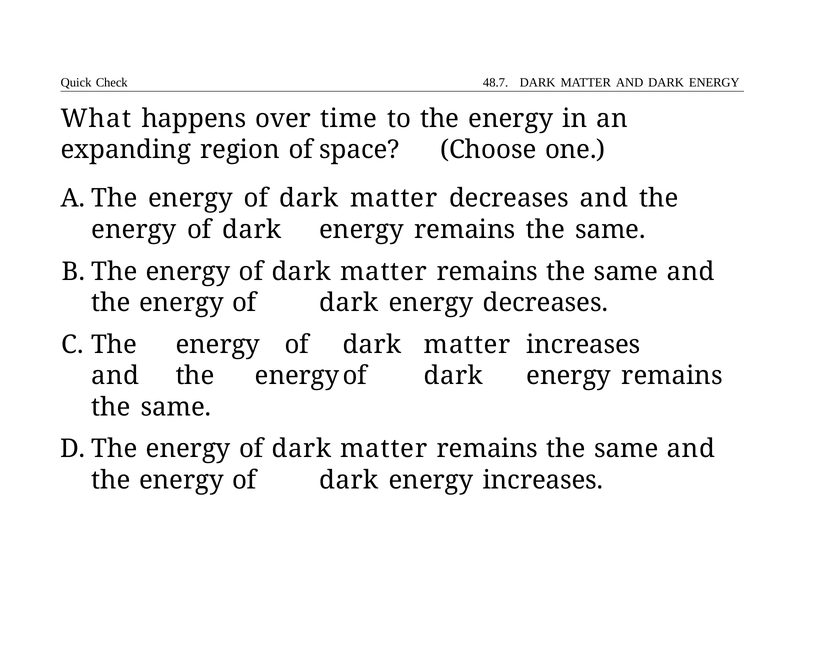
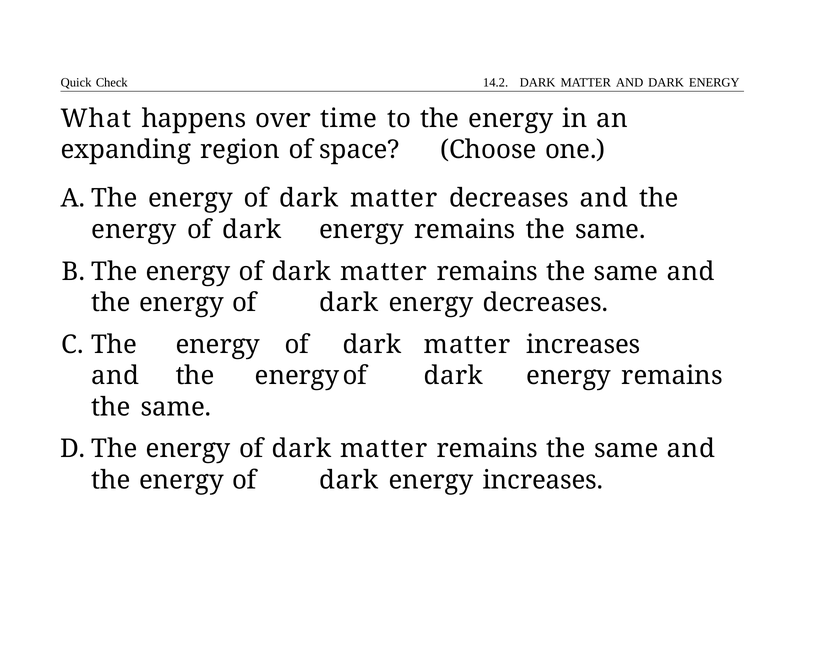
48.7: 48.7 -> 14.2
